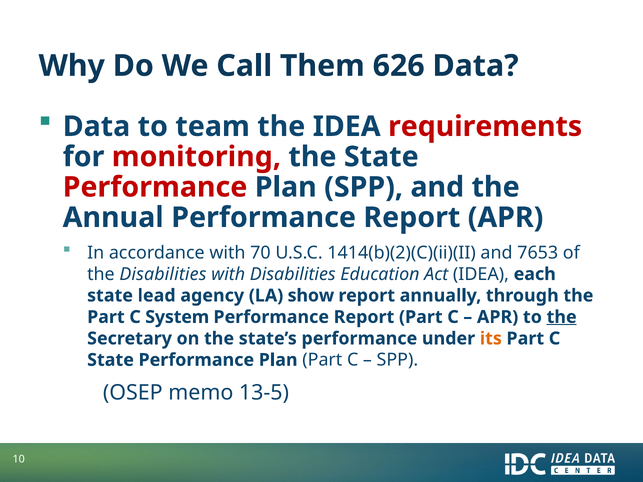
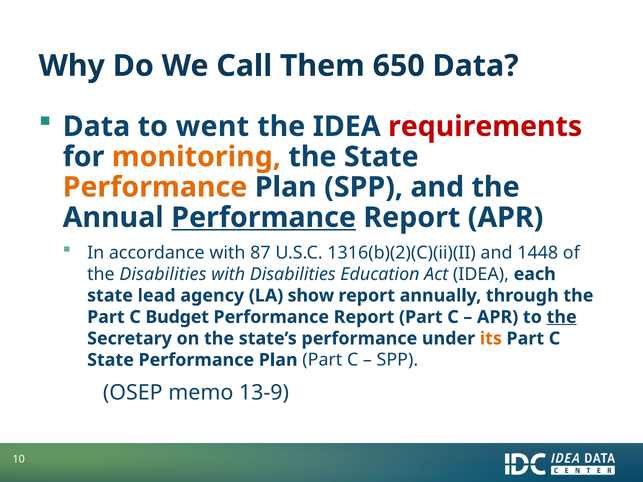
626: 626 -> 650
team: team -> went
monitoring colour: red -> orange
Performance at (155, 187) colour: red -> orange
Performance at (264, 218) underline: none -> present
70: 70 -> 87
1414(b)(2)(C)(ii)(II: 1414(b)(2)(C)(ii)(II -> 1316(b)(2)(C)(ii)(II
7653: 7653 -> 1448
System: System -> Budget
13-5: 13-5 -> 13-9
